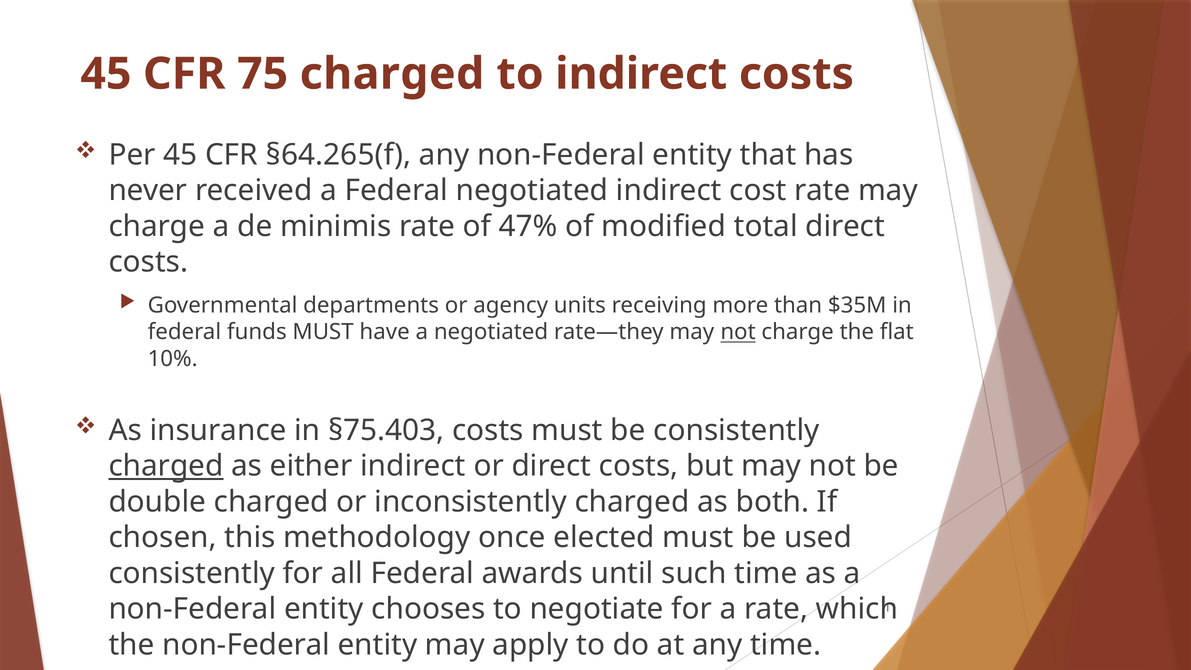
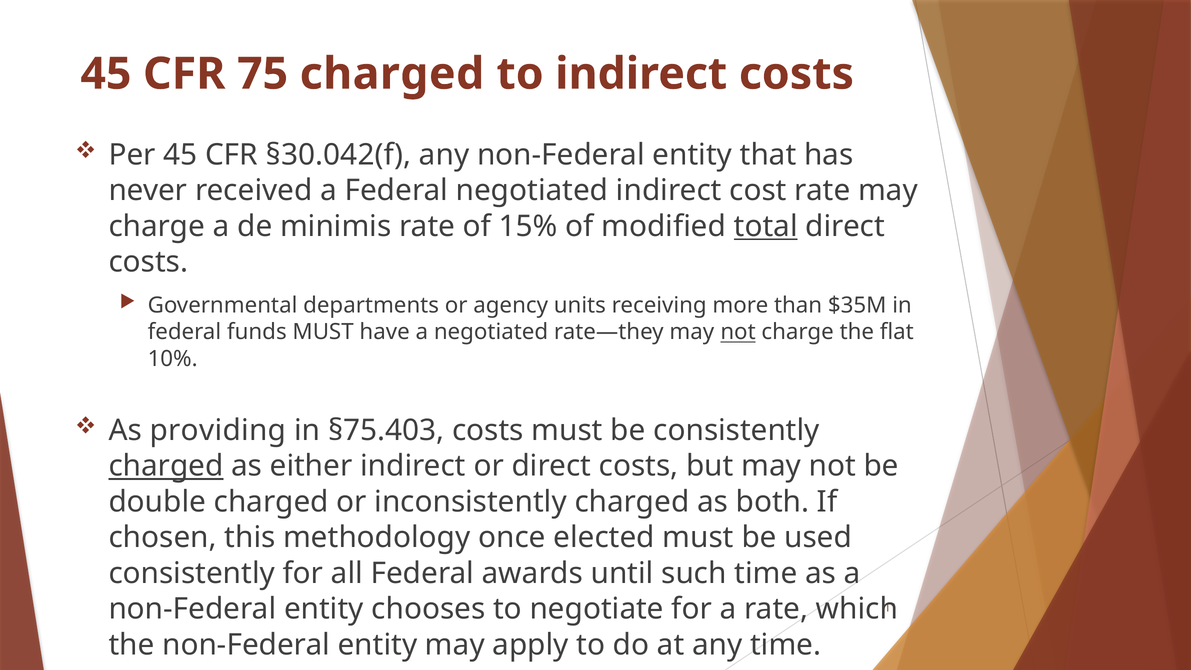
§64.265(f: §64.265(f -> §30.042(f
47%: 47% -> 15%
total underline: none -> present
insurance: insurance -> providing
